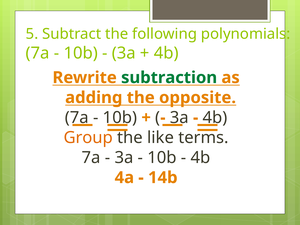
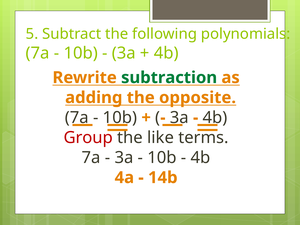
Group colour: orange -> red
